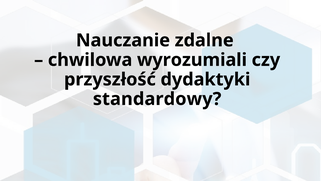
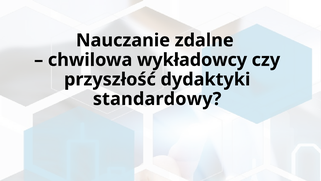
wyrozumiali: wyrozumiali -> wykładowcy
